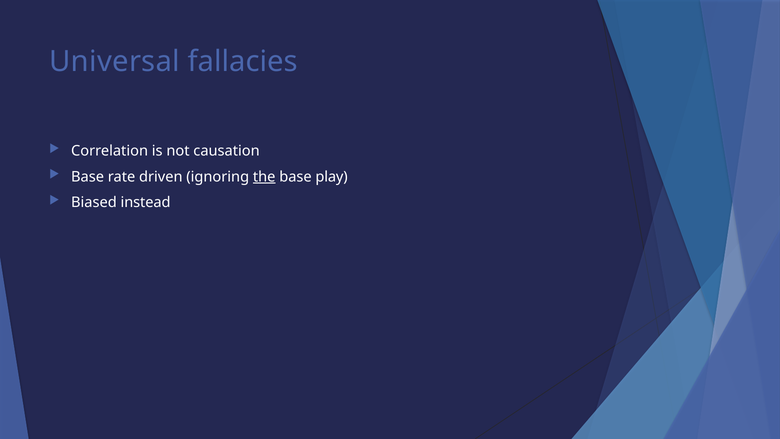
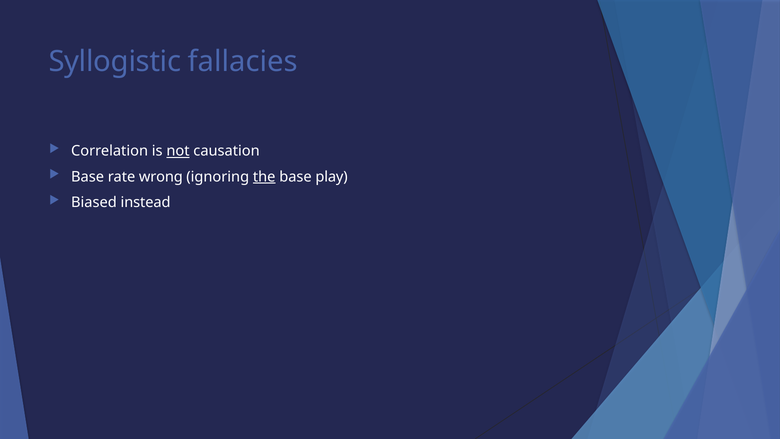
Universal: Universal -> Syllogistic
not underline: none -> present
driven: driven -> wrong
